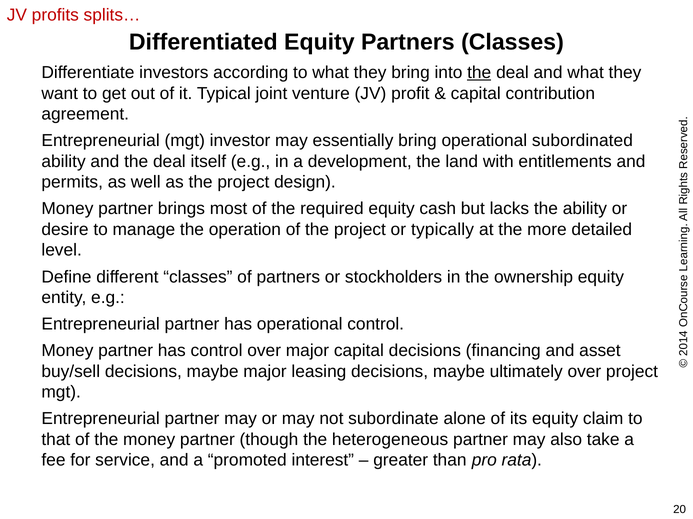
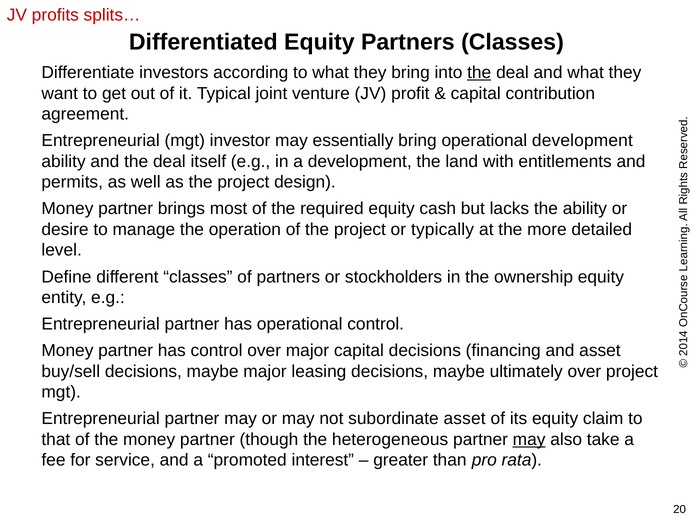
operational subordinated: subordinated -> development
subordinate alone: alone -> asset
may at (529, 440) underline: none -> present
